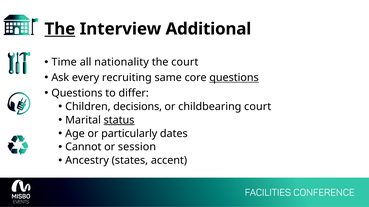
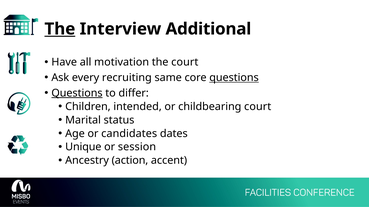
Time: Time -> Have
nationality: nationality -> motivation
Questions at (77, 93) underline: none -> present
decisions: decisions -> intended
status underline: present -> none
particularly: particularly -> candidates
Cannot: Cannot -> Unique
states: states -> action
